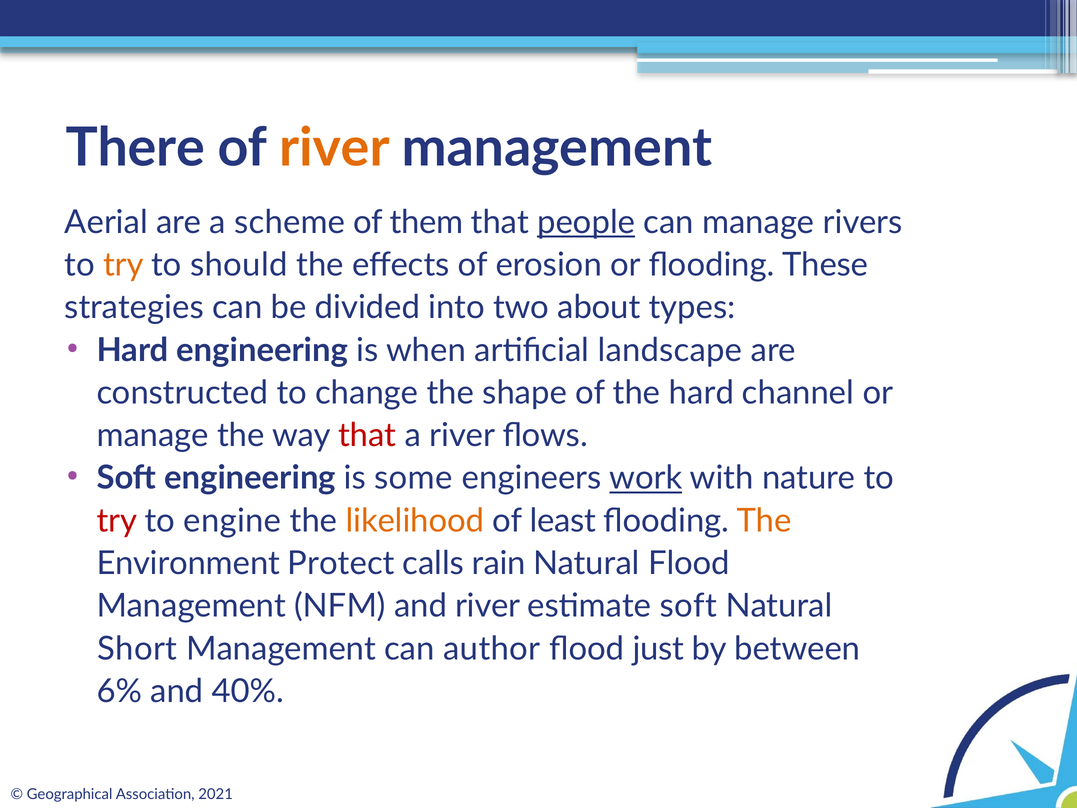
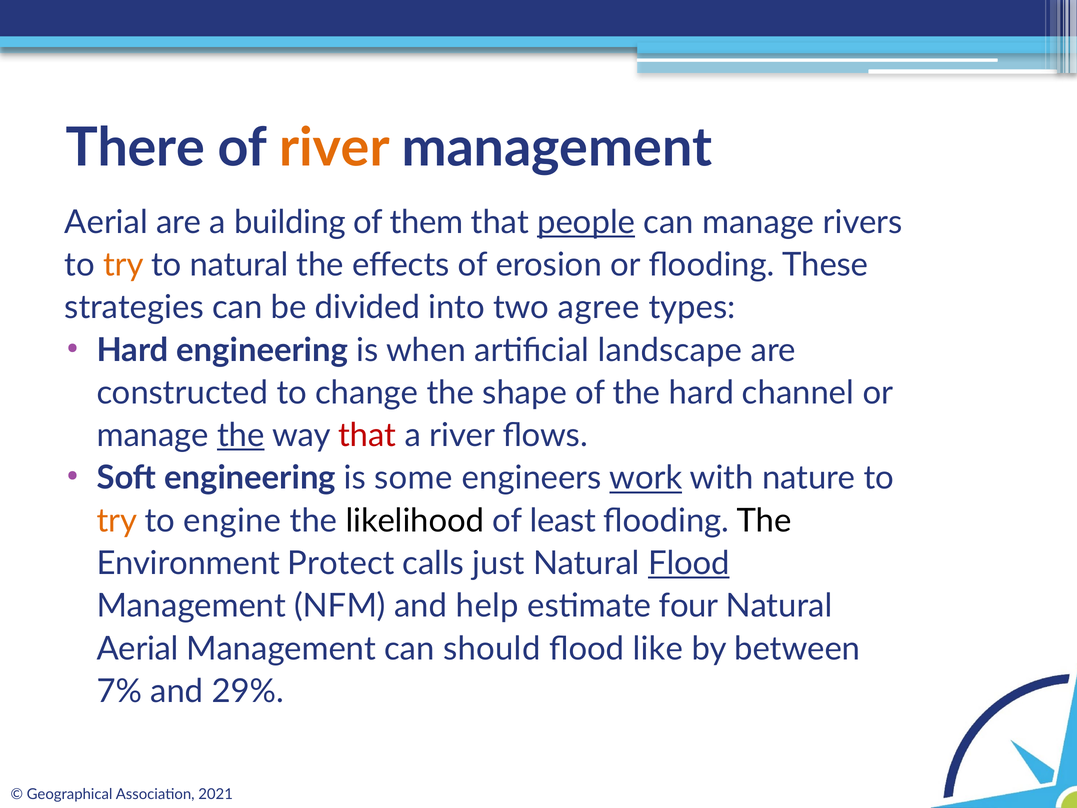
scheme: scheme -> building
to should: should -> natural
about: about -> agree
the at (241, 435) underline: none -> present
try at (117, 521) colour: red -> orange
likelihood colour: orange -> black
The at (764, 521) colour: orange -> black
rain: rain -> just
Flood at (689, 563) underline: none -> present
and river: river -> help
estimate soft: soft -> four
Short at (137, 648): Short -> Aerial
author: author -> should
just: just -> like
6%: 6% -> 7%
40%: 40% -> 29%
